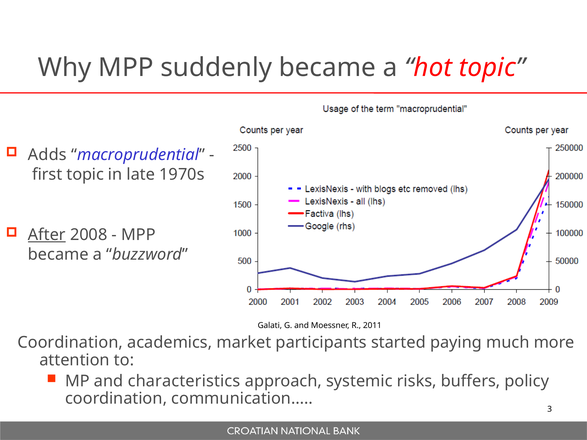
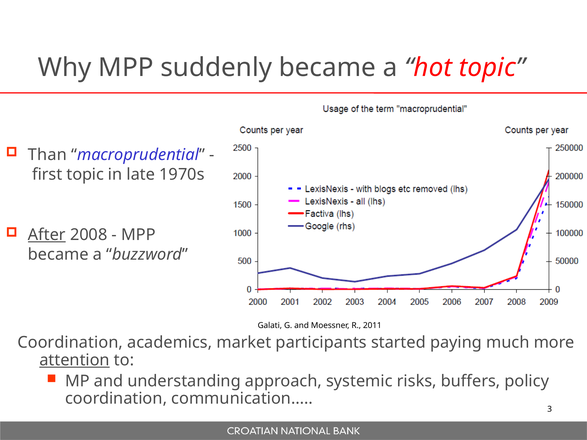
Adds: Adds -> Than
attention underline: none -> present
characteristics: characteristics -> understanding
